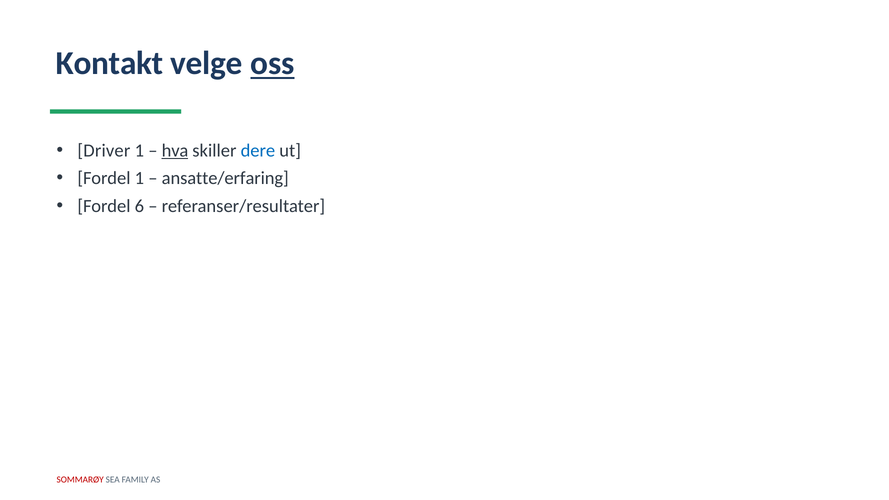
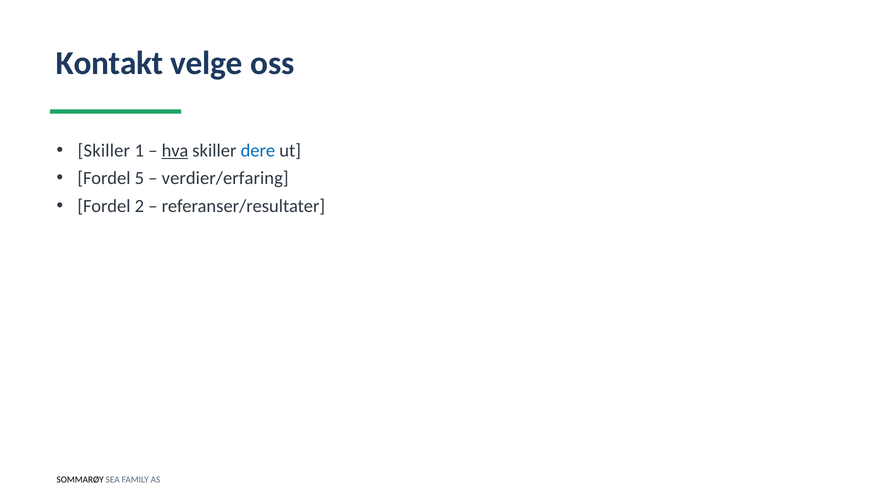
oss underline: present -> none
Driver at (104, 151): Driver -> Skiller
Fordel 1: 1 -> 5
ansatte/erfaring: ansatte/erfaring -> verdier/erfaring
6: 6 -> 2
SOMMARØY colour: red -> black
